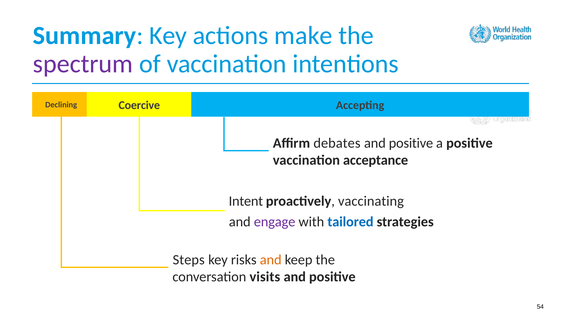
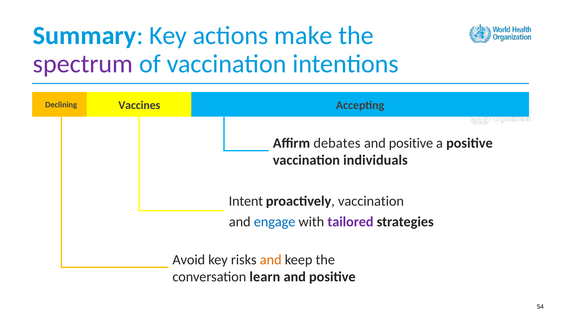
Coercive: Coercive -> Vaccines
acceptance: acceptance -> individuals
proactively vaccinating: vaccinating -> vaccination
engage colour: purple -> blue
tailored colour: blue -> purple
Steps: Steps -> Avoid
visits: visits -> learn
